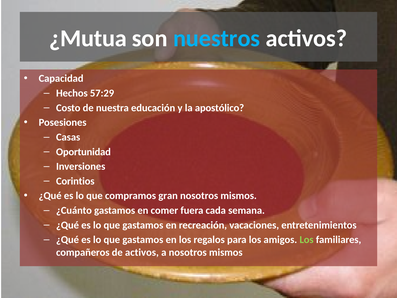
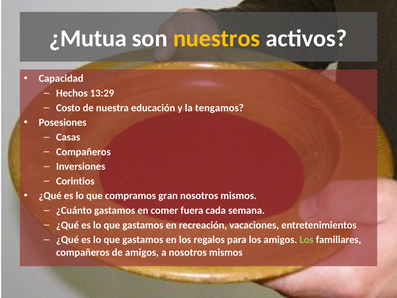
nuestros colour: light blue -> yellow
57:29: 57:29 -> 13:29
apostólico: apostólico -> tengamos
Oportunidad at (83, 152): Oportunidad -> Compañeros
de activos: activos -> amigos
